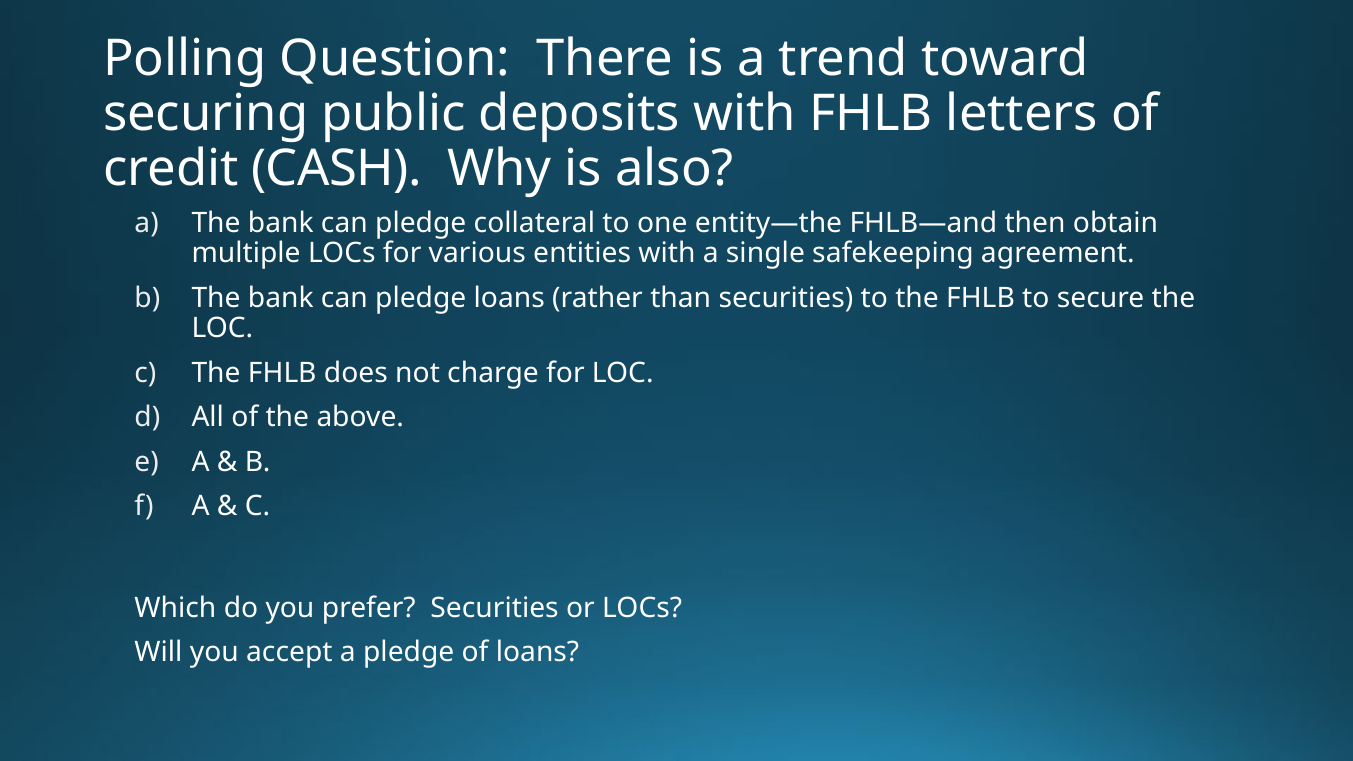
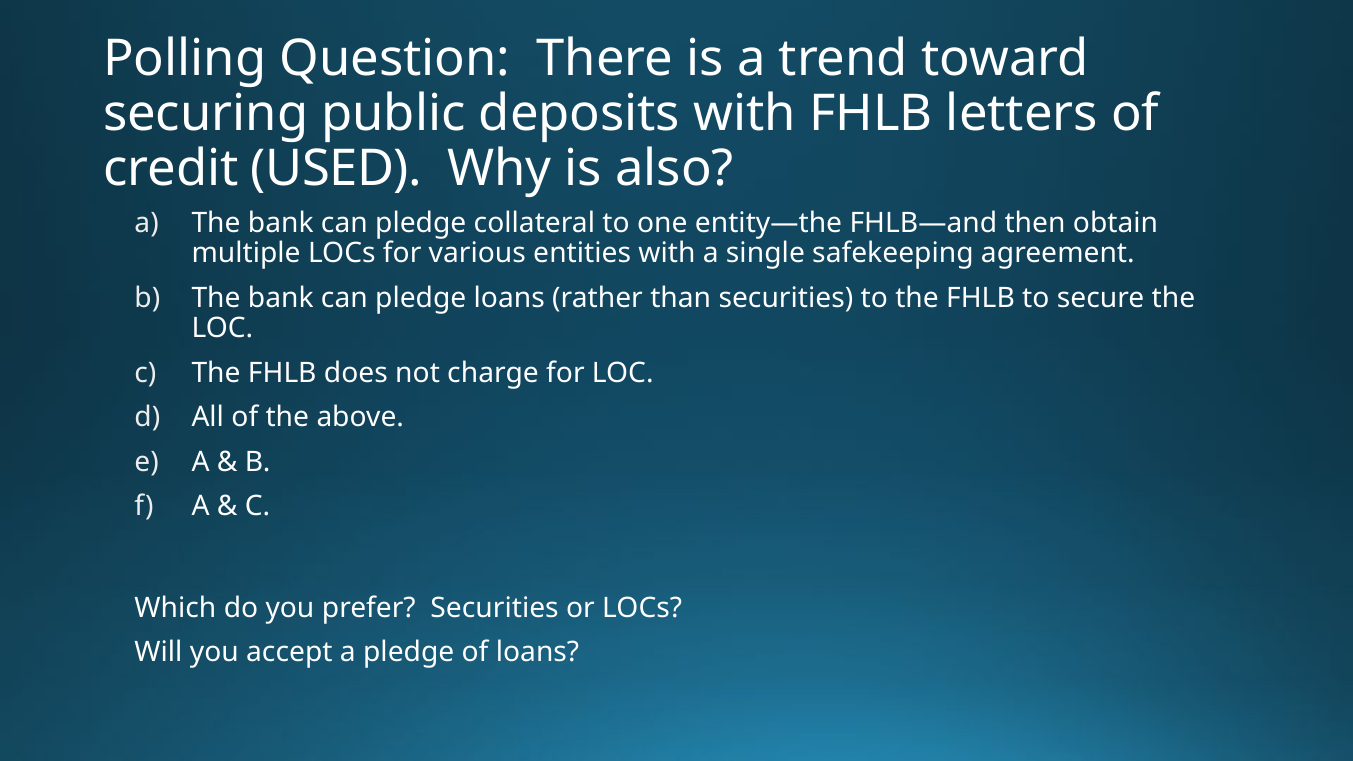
CASH: CASH -> USED
